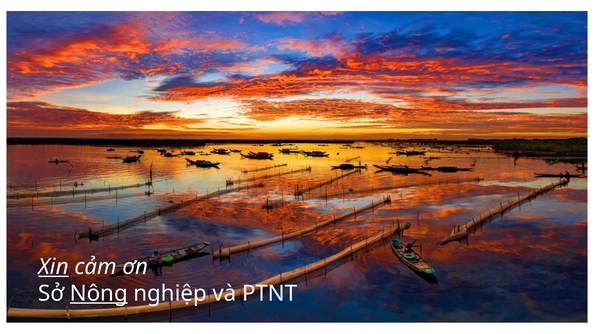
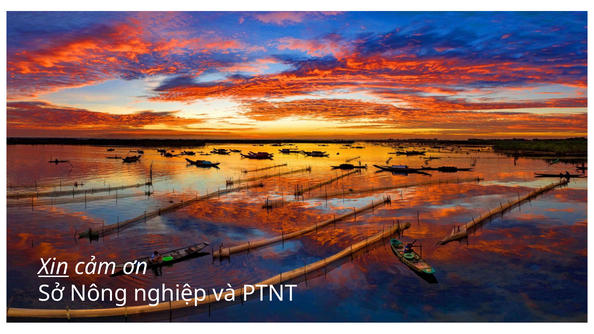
Nông underline: present -> none
